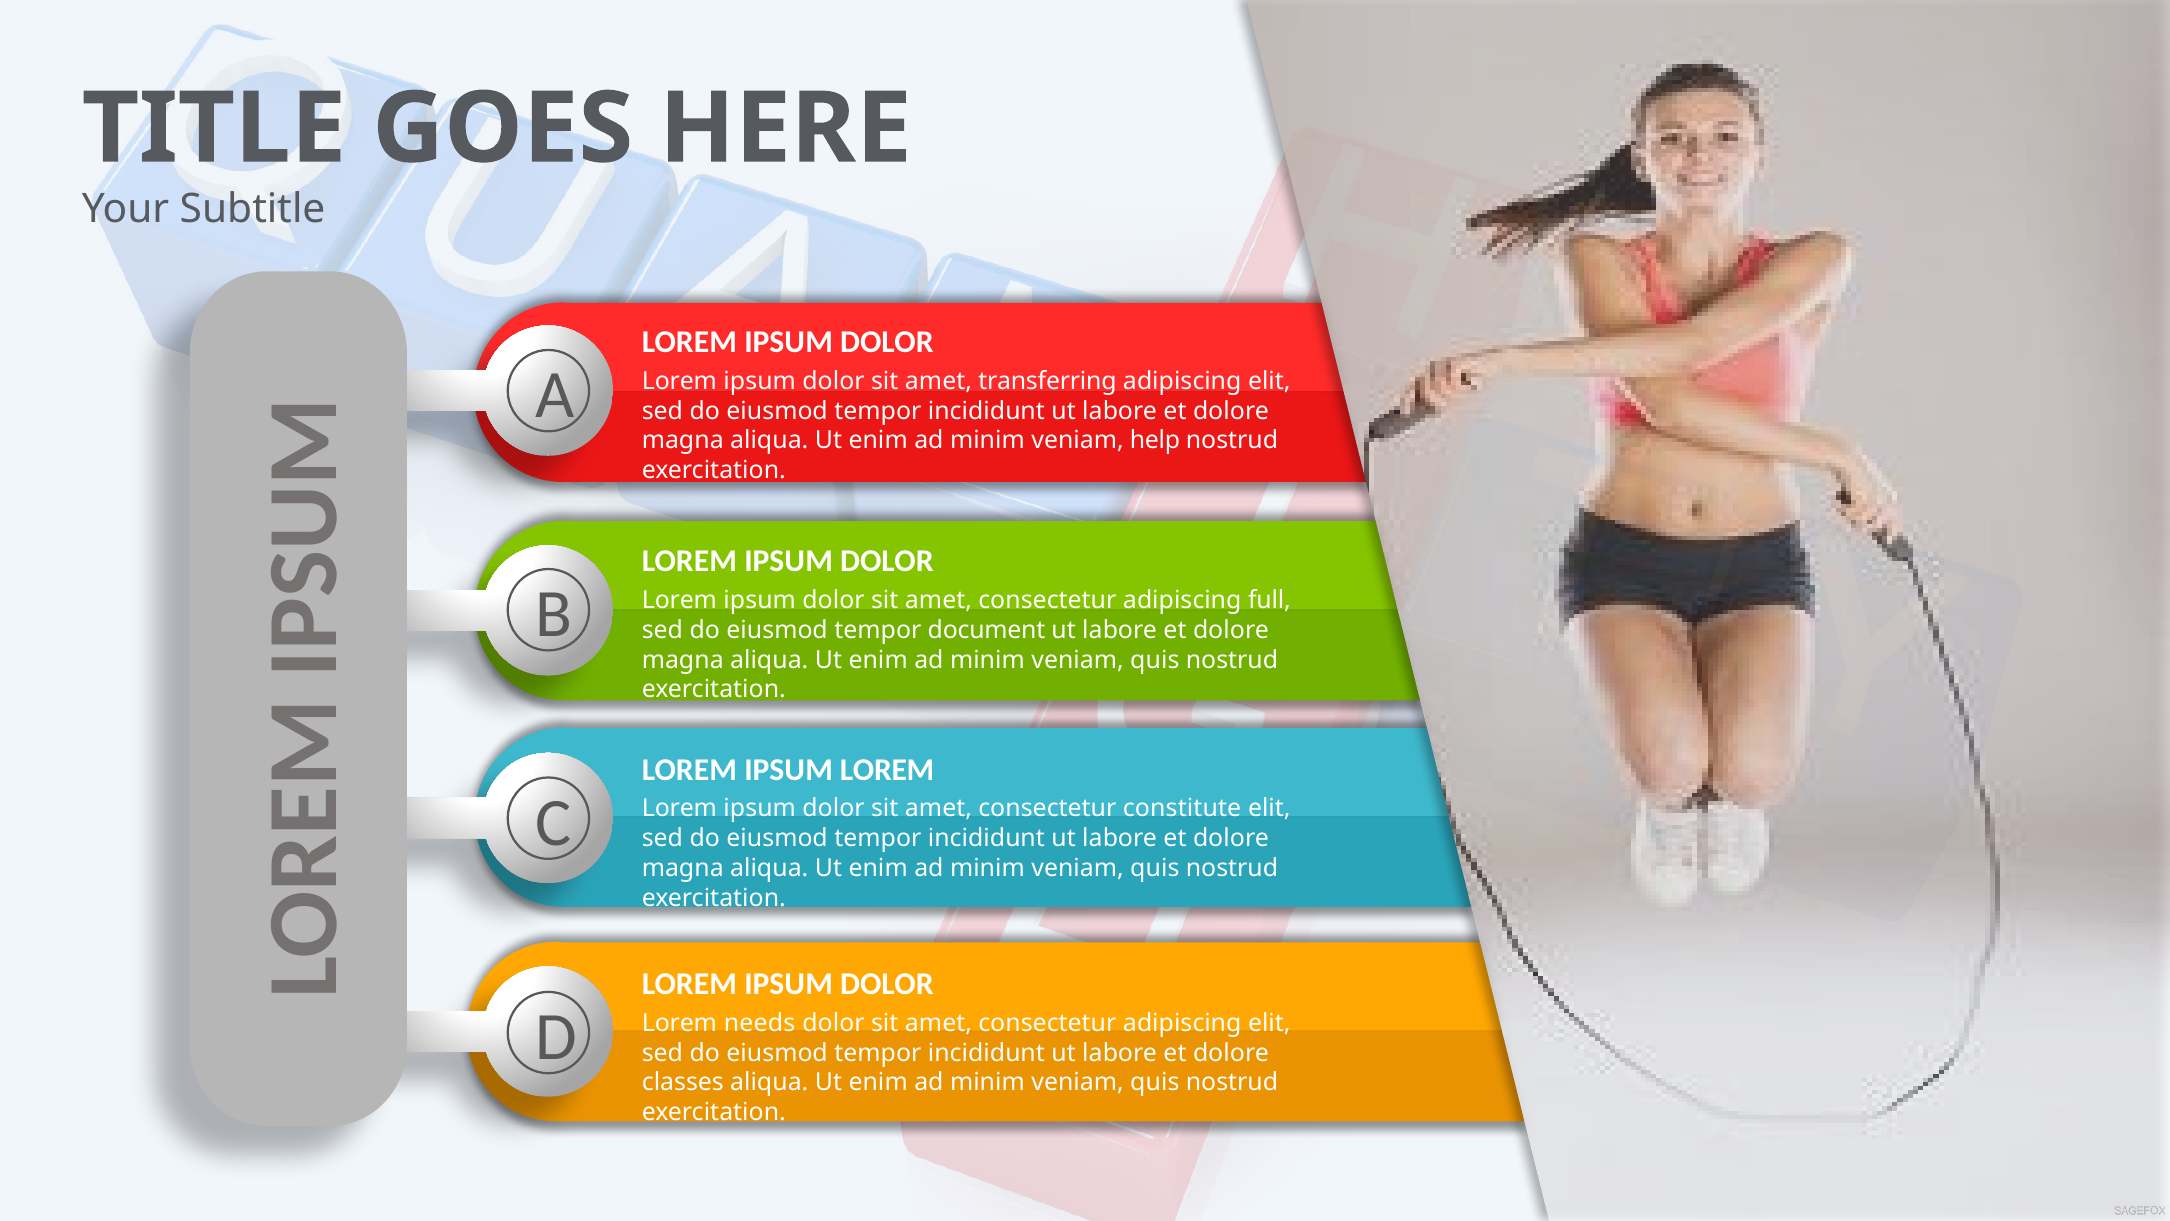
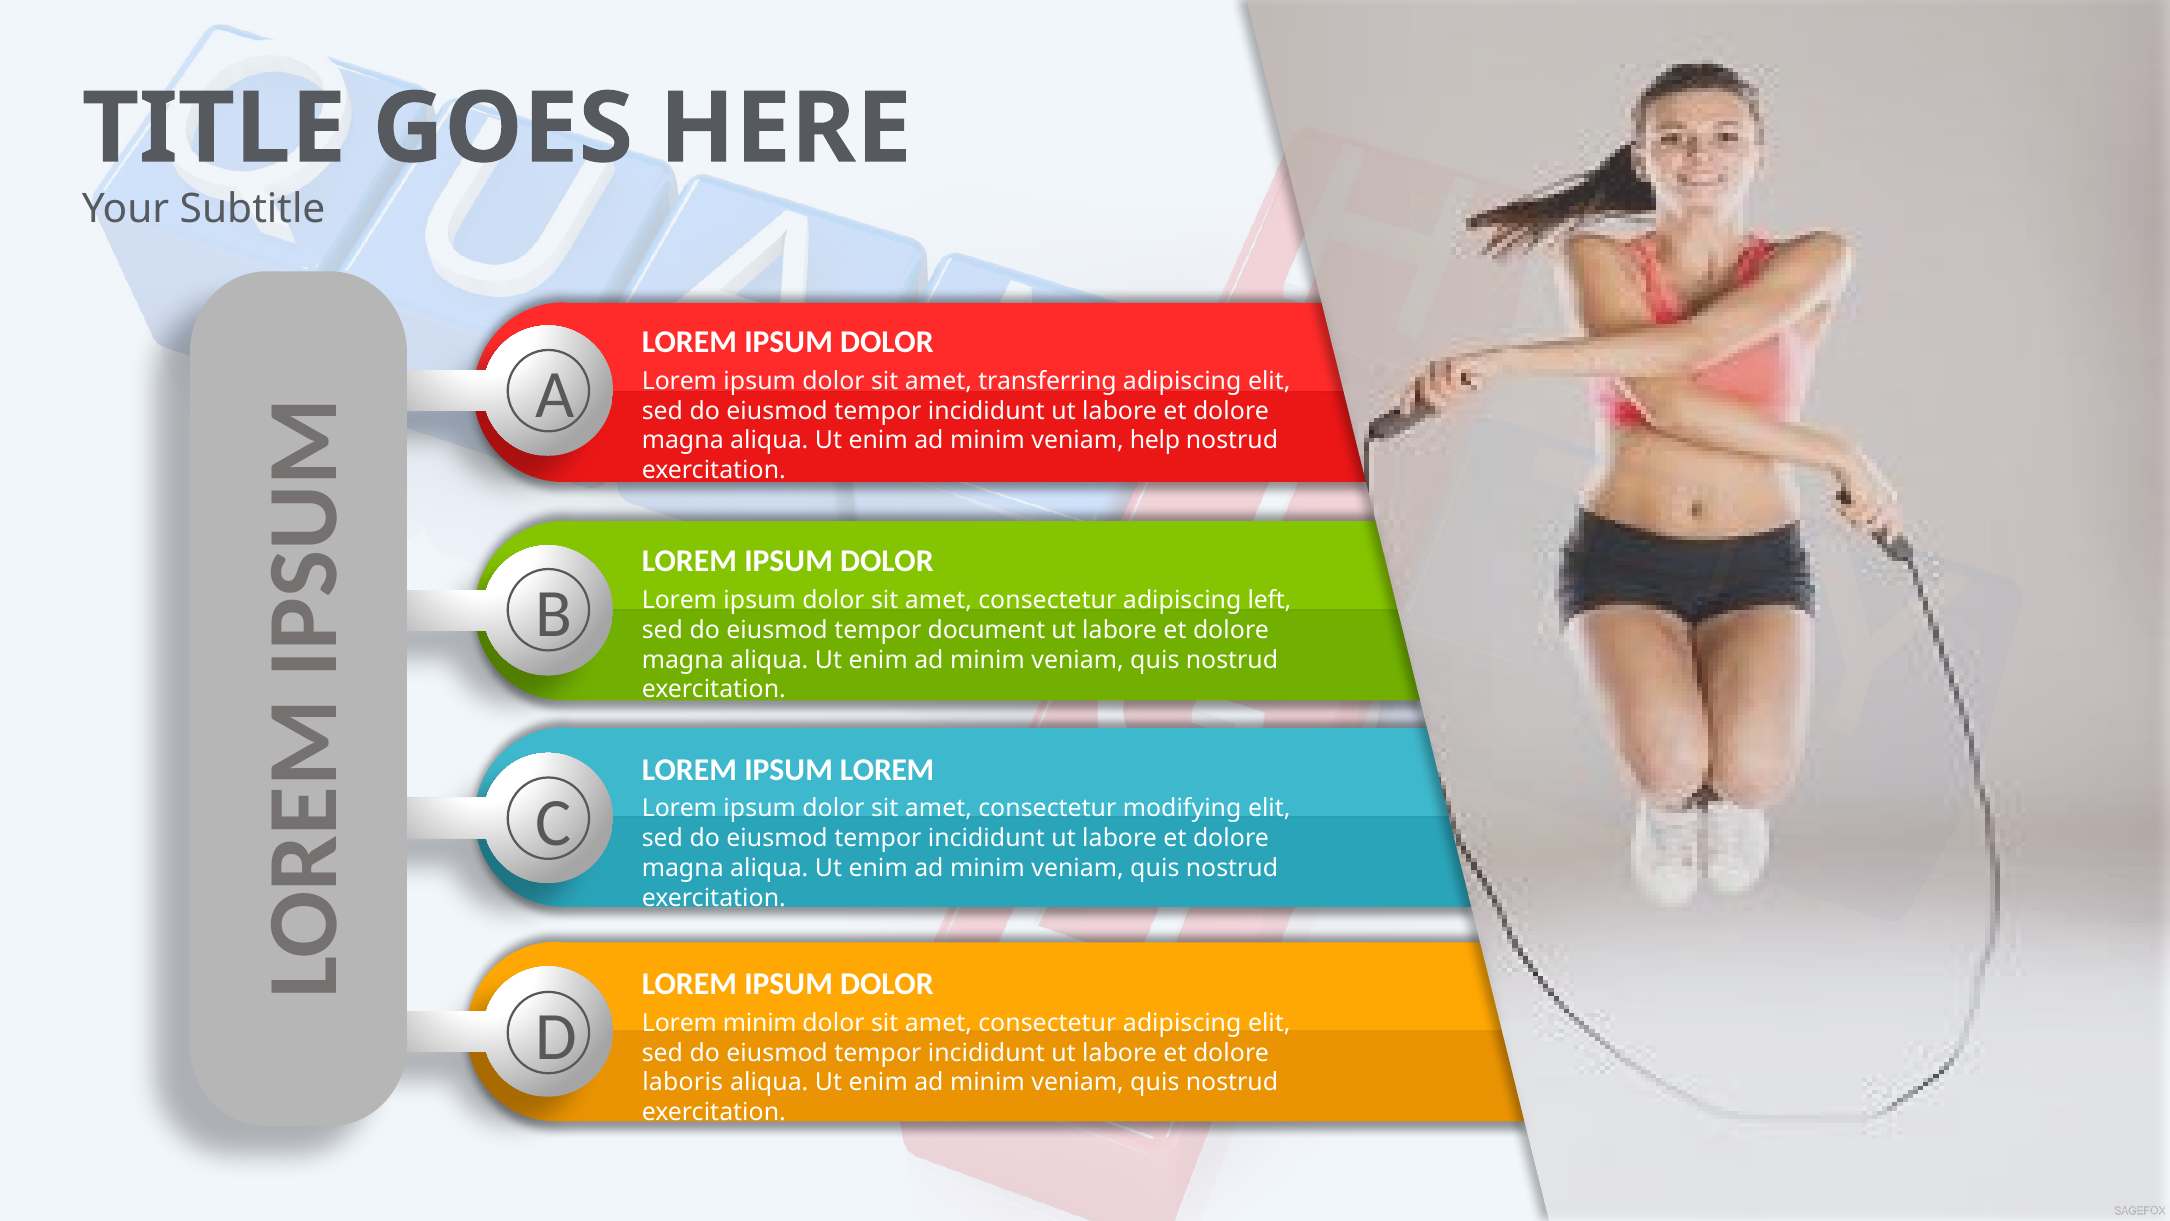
full: full -> left
constitute: constitute -> modifying
Lorem needs: needs -> minim
classes: classes -> laboris
